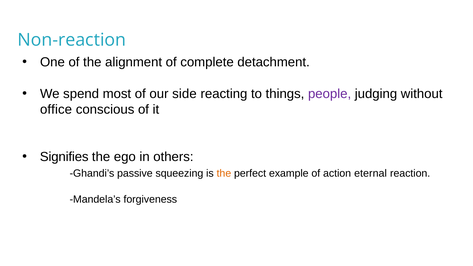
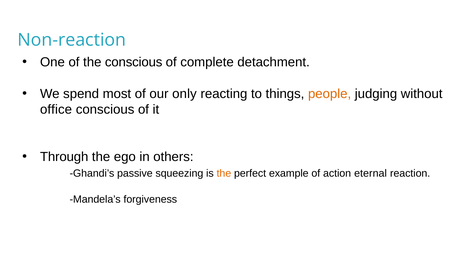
the alignment: alignment -> conscious
side: side -> only
people colour: purple -> orange
Signifies: Signifies -> Through
